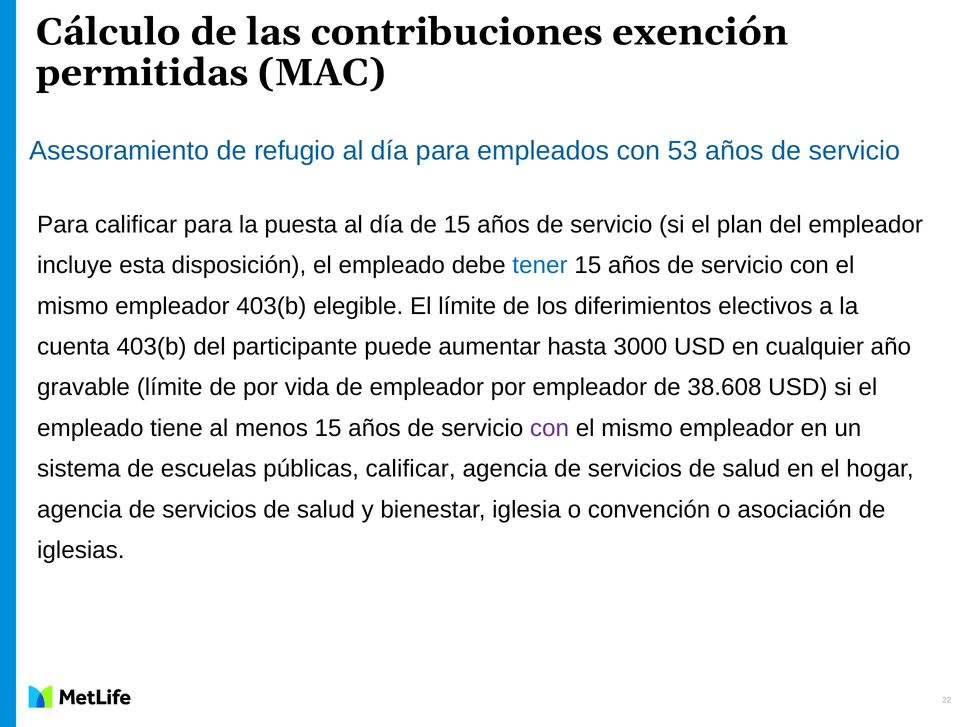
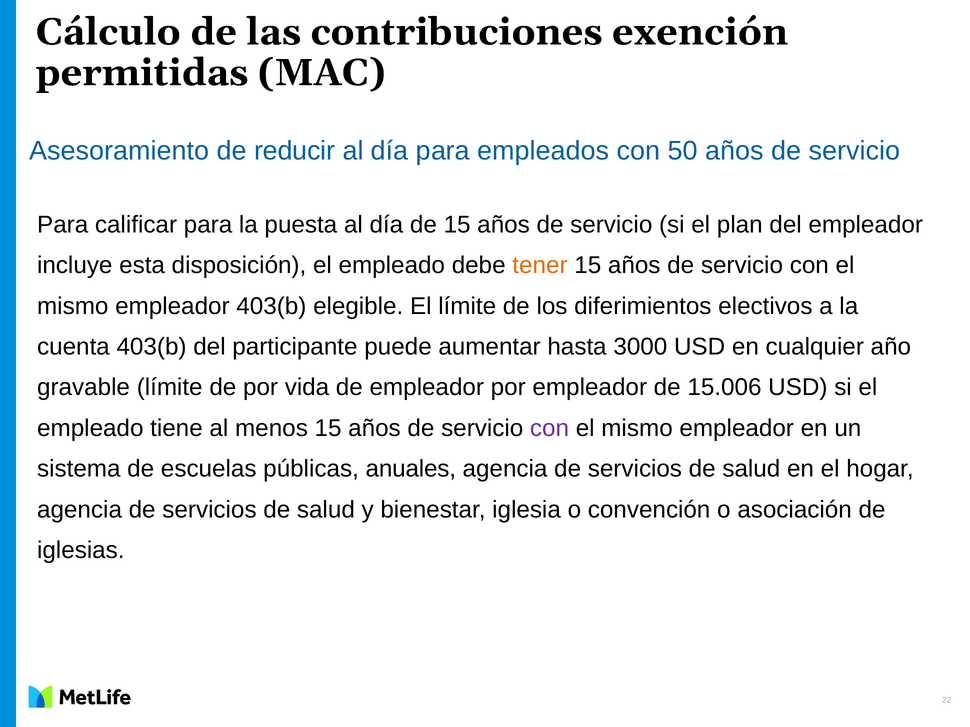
refugio: refugio -> reducir
53: 53 -> 50
tener colour: blue -> orange
38.608: 38.608 -> 15.006
públicas calificar: calificar -> anuales
